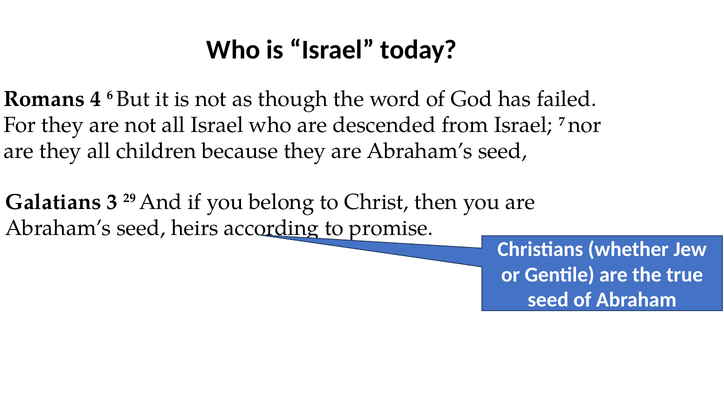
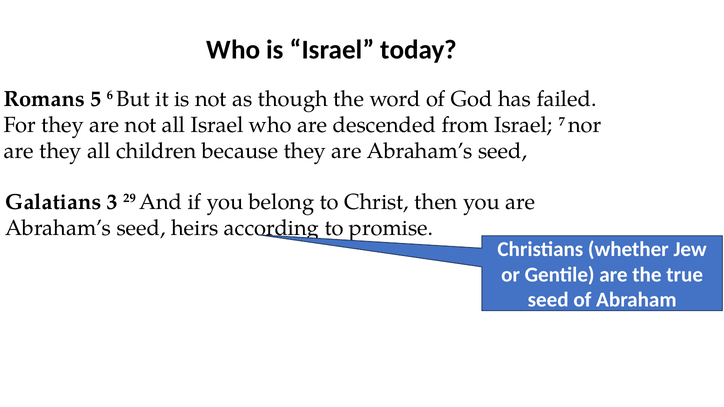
4: 4 -> 5
